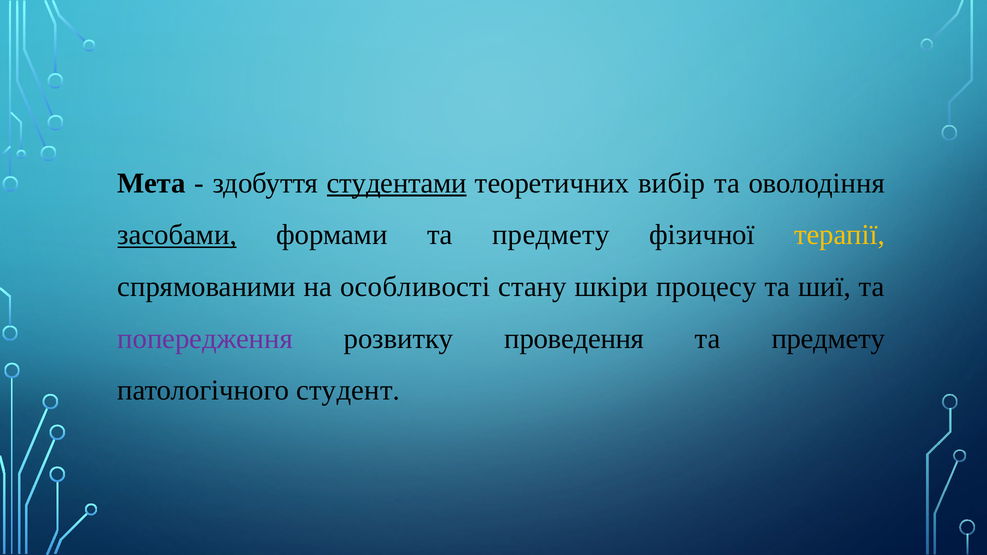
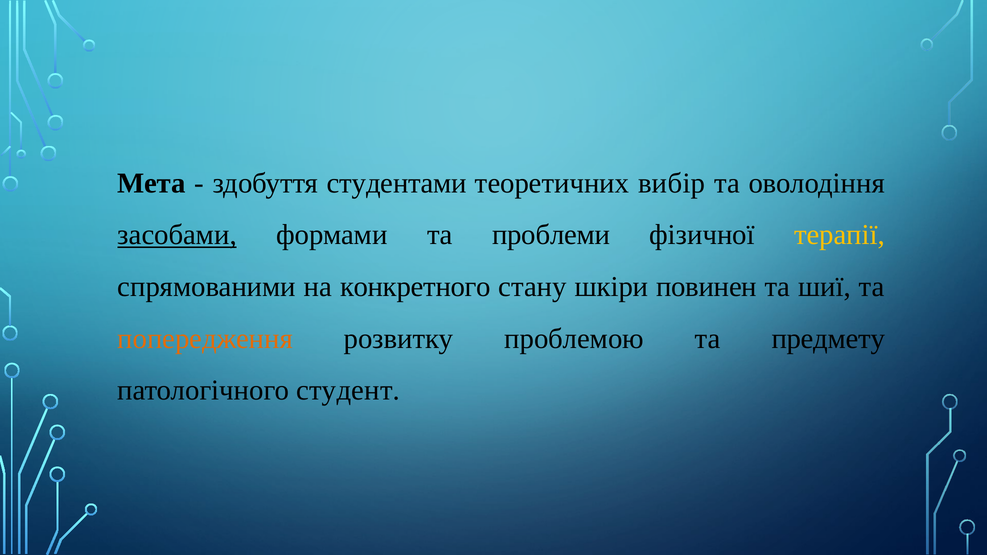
студентами underline: present -> none
формами та предмету: предмету -> проблеми
особливості: особливості -> конкретного
процесу: процесу -> повинен
попередження colour: purple -> orange
проведення: проведення -> проблемою
